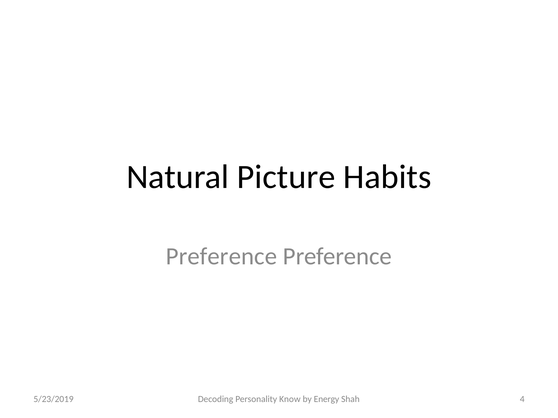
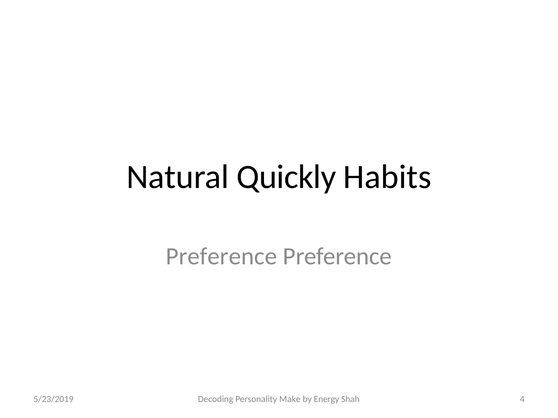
Picture: Picture -> Quickly
Know: Know -> Make
